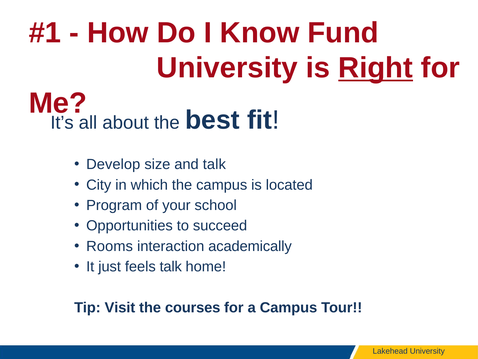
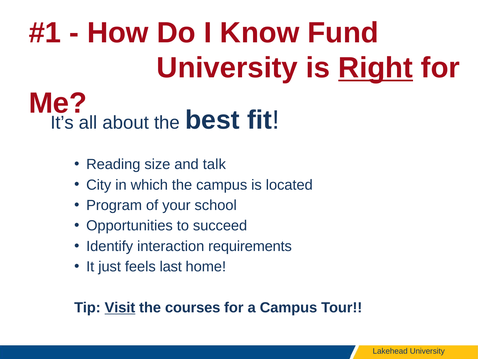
Develop: Develop -> Reading
Rooms: Rooms -> Identify
academically: academically -> requirements
feels talk: talk -> last
Visit underline: none -> present
